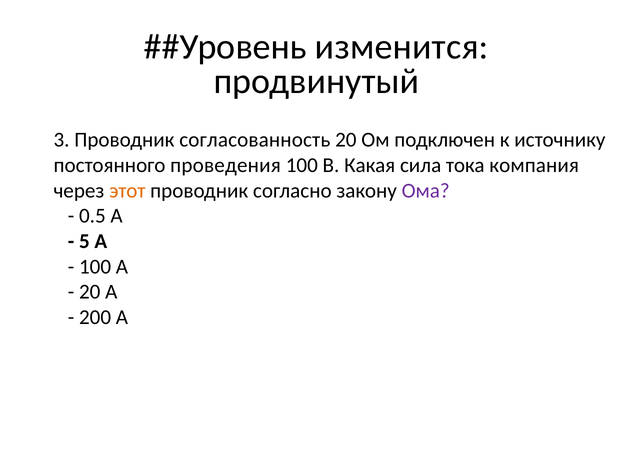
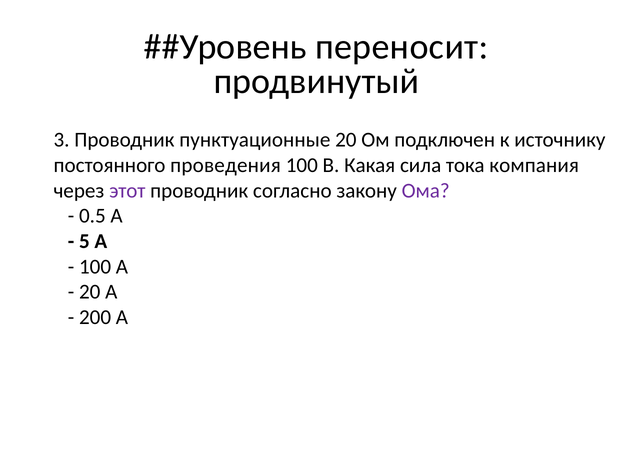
изменится: изменится -> переносит
согласованность: согласованность -> пунктуационные
этот colour: orange -> purple
